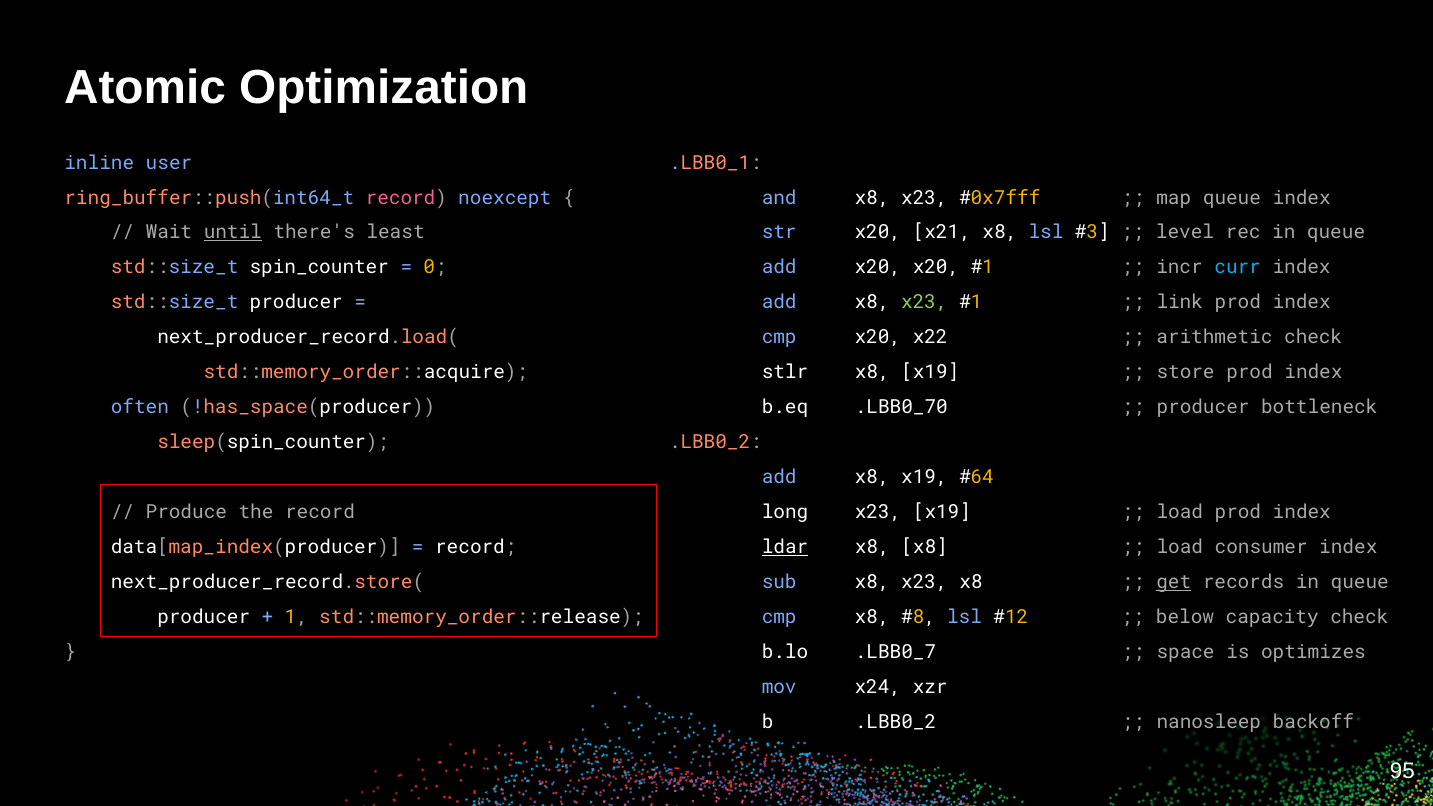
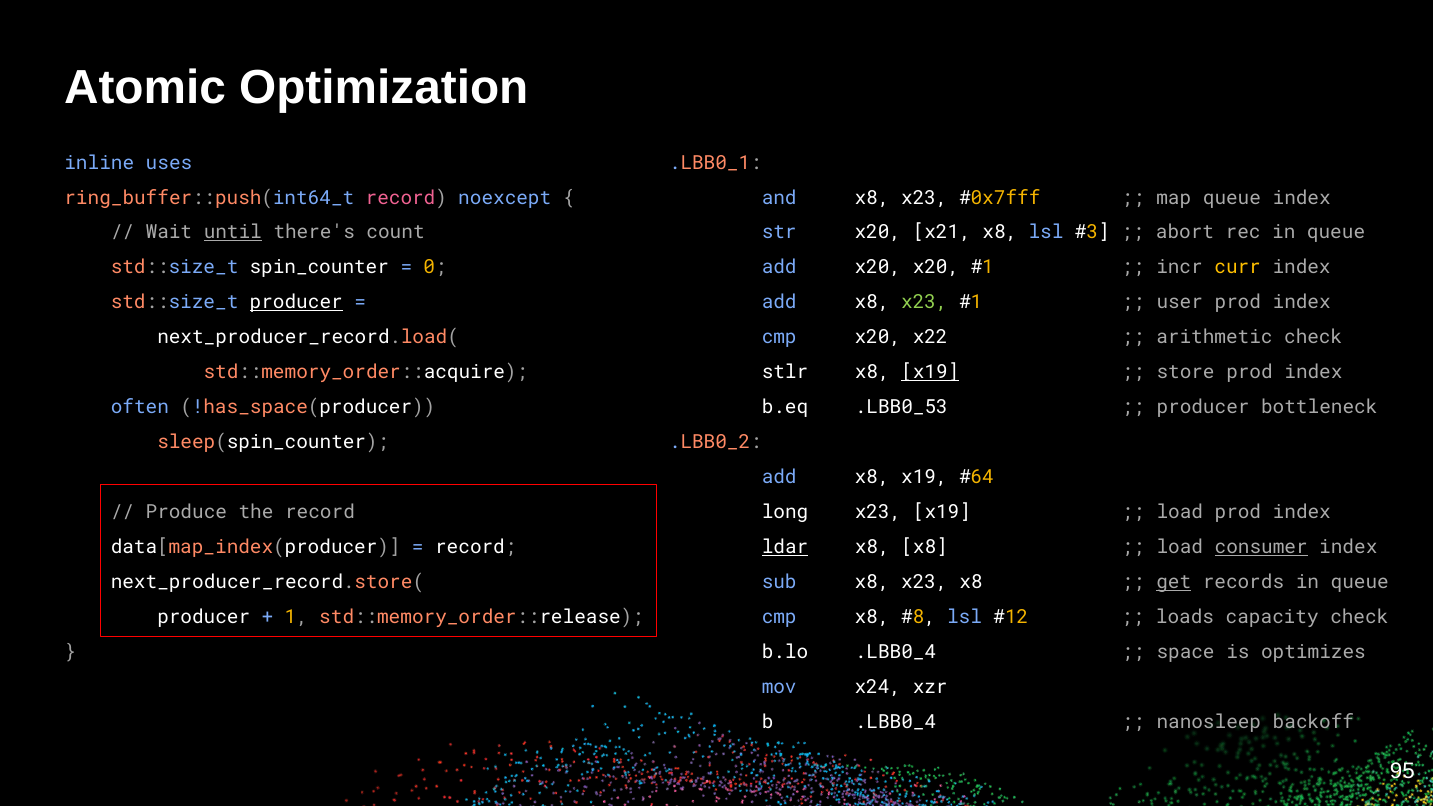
user: user -> uses
least: least -> count
level: level -> abort
curr colour: light blue -> yellow
producer at (296, 302) underline: none -> present
link: link -> user
x19 at (930, 372) underline: none -> present
.LBB0_70: .LBB0_70 -> .LBB0_53
consumer underline: none -> present
below: below -> loads
b.lo .LBB0_7: .LBB0_7 -> .LBB0_4
b .LBB0_2: .LBB0_2 -> .LBB0_4
